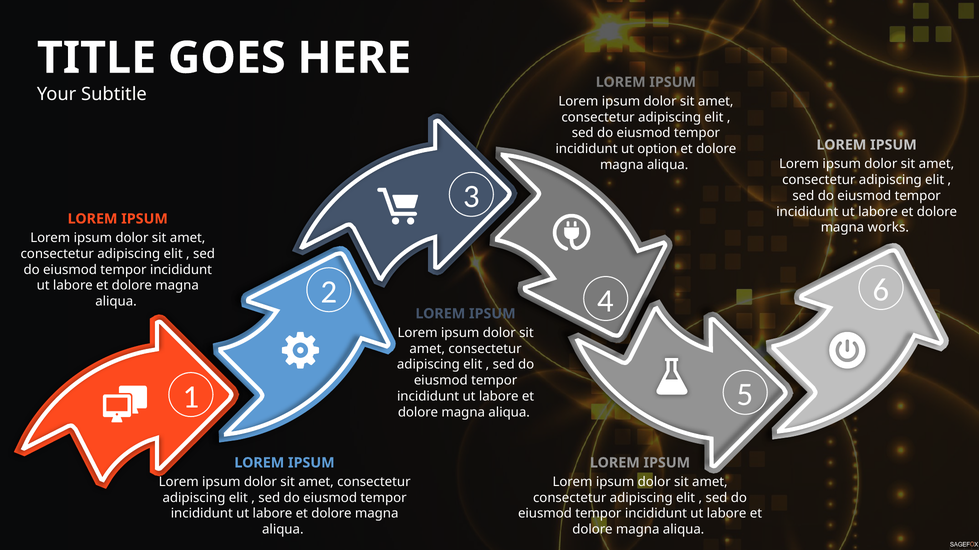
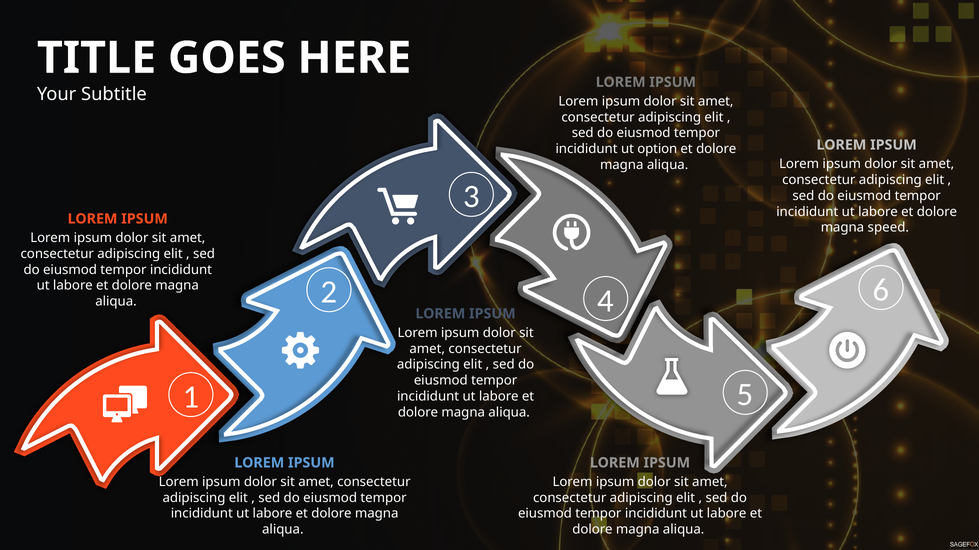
works: works -> speed
